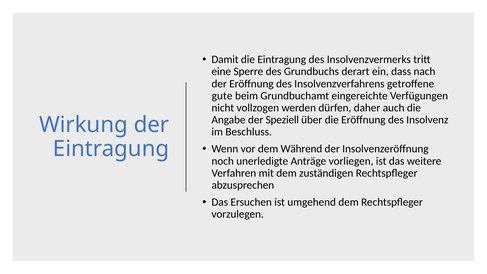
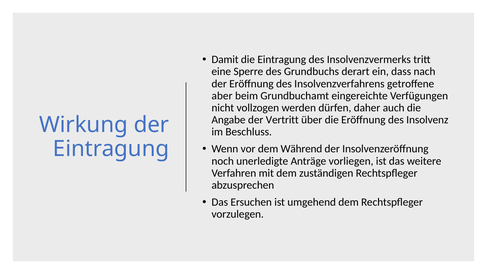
gute: gute -> aber
Speziell: Speziell -> Vertritt
